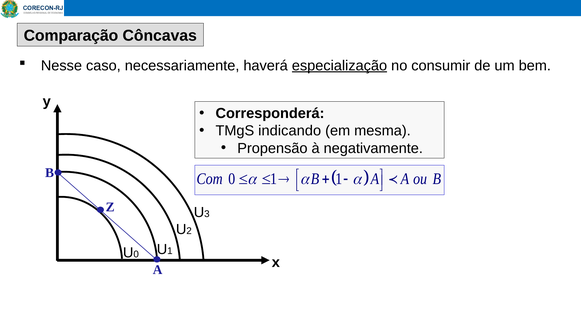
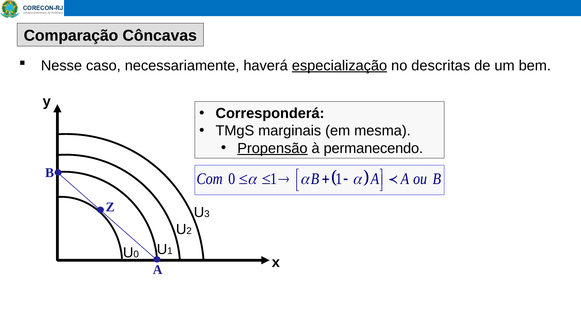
consumir: consumir -> descritas
indicando: indicando -> marginais
Propensão underline: none -> present
negativamente: negativamente -> permanecendo
